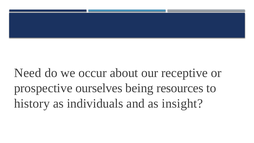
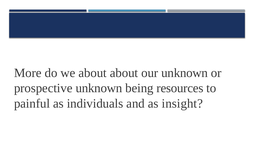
Need: Need -> More
we occur: occur -> about
our receptive: receptive -> unknown
prospective ourselves: ourselves -> unknown
history: history -> painful
